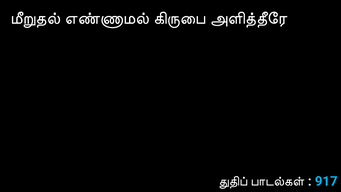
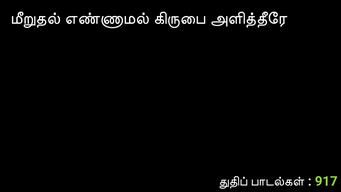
917 colour: light blue -> light green
